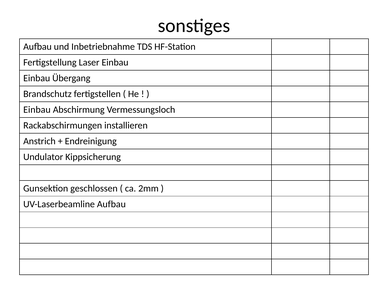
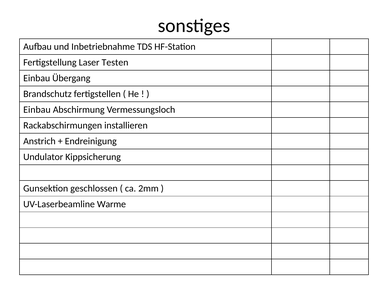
Laser Einbau: Einbau -> Testen
UV-Laserbeamline Aufbau: Aufbau -> Warme
